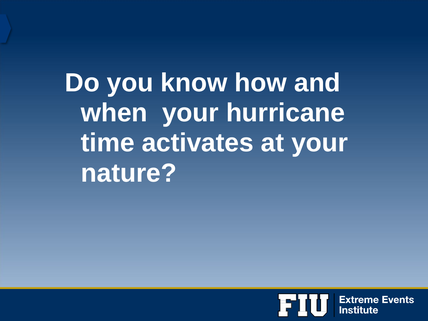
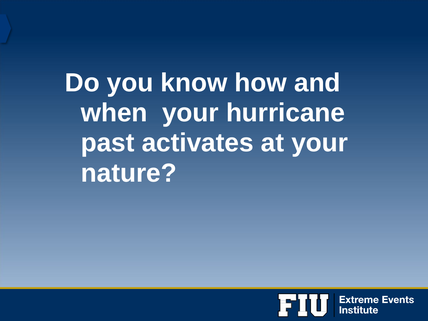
time: time -> past
